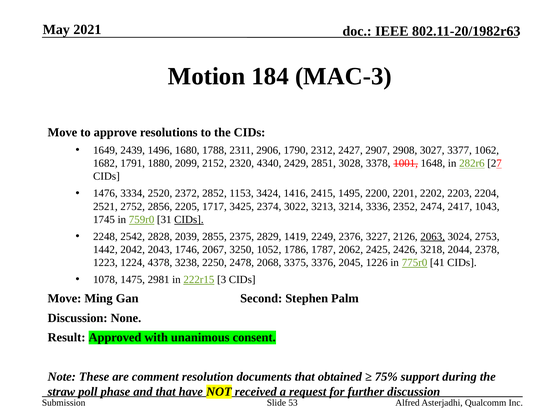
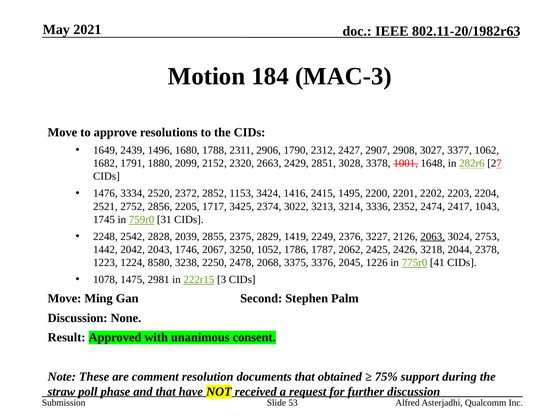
4340: 4340 -> 2663
CIDs at (189, 220) underline: present -> none
4378: 4378 -> 8580
